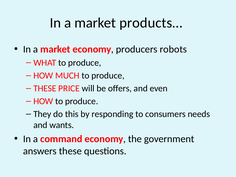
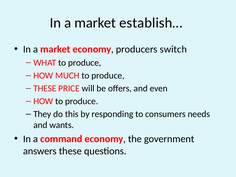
products…: products… -> establish…
robots: robots -> switch
